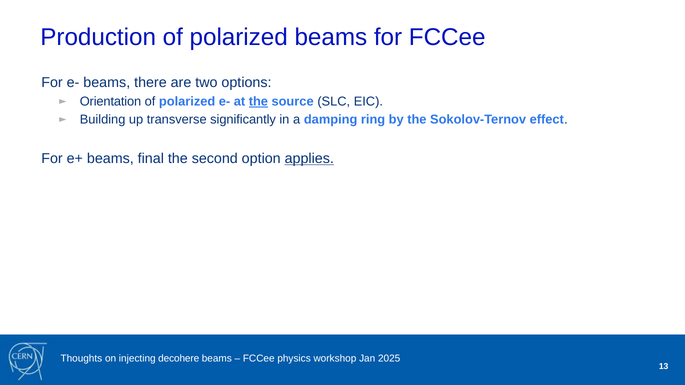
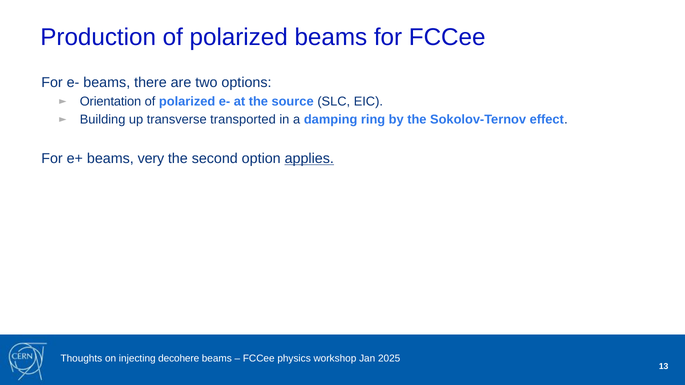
the at (258, 102) underline: present -> none
significantly: significantly -> transported
final: final -> very
